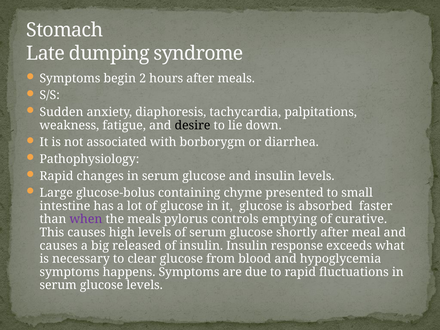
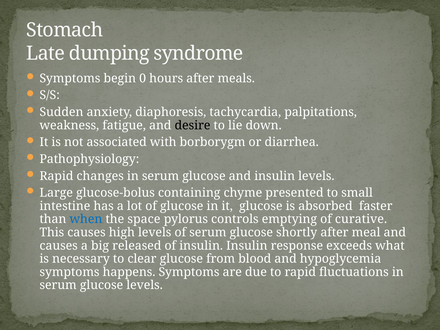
2: 2 -> 0
when colour: purple -> blue
the meals: meals -> space
